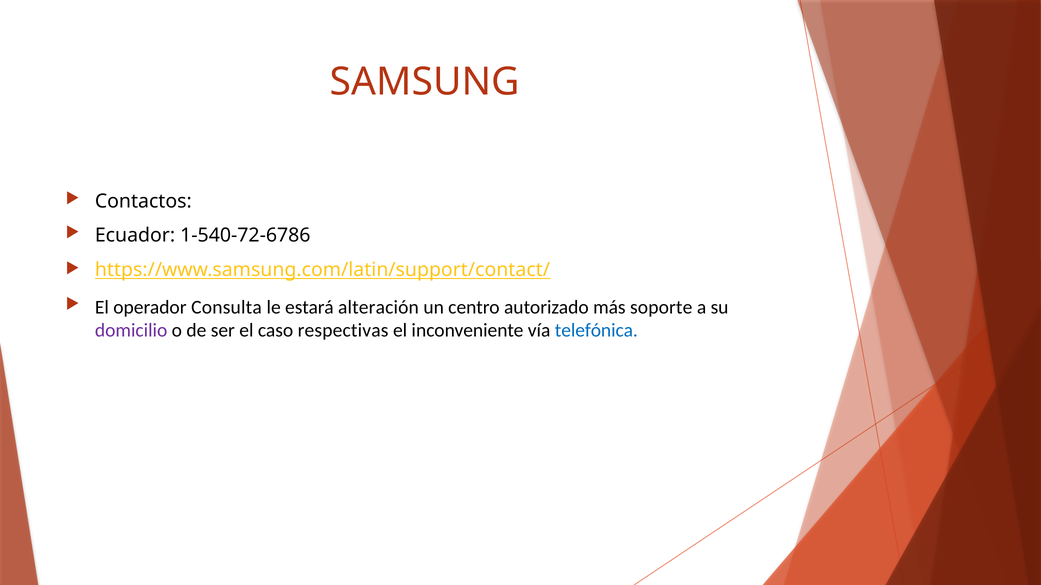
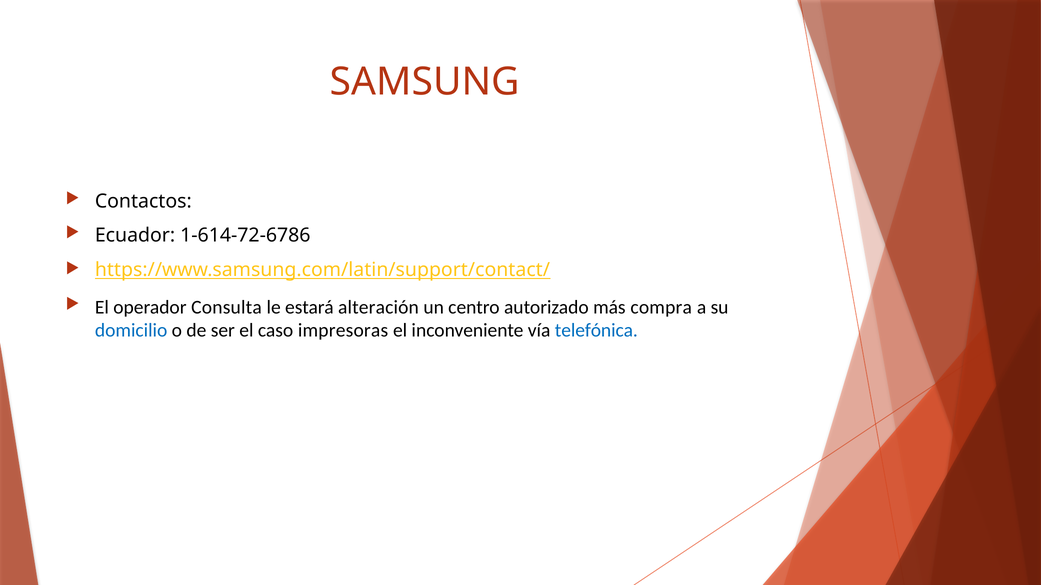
1-540-72-6786: 1-540-72-6786 -> 1-614-72-6786
soporte: soporte -> compra
domicilio colour: purple -> blue
respectivas: respectivas -> impresoras
